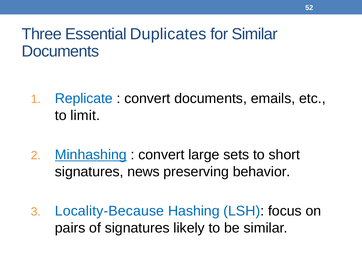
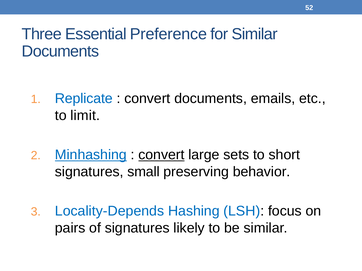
Duplicates: Duplicates -> Preference
convert at (161, 155) underline: none -> present
news: news -> small
Locality-Because: Locality-Because -> Locality-Depends
